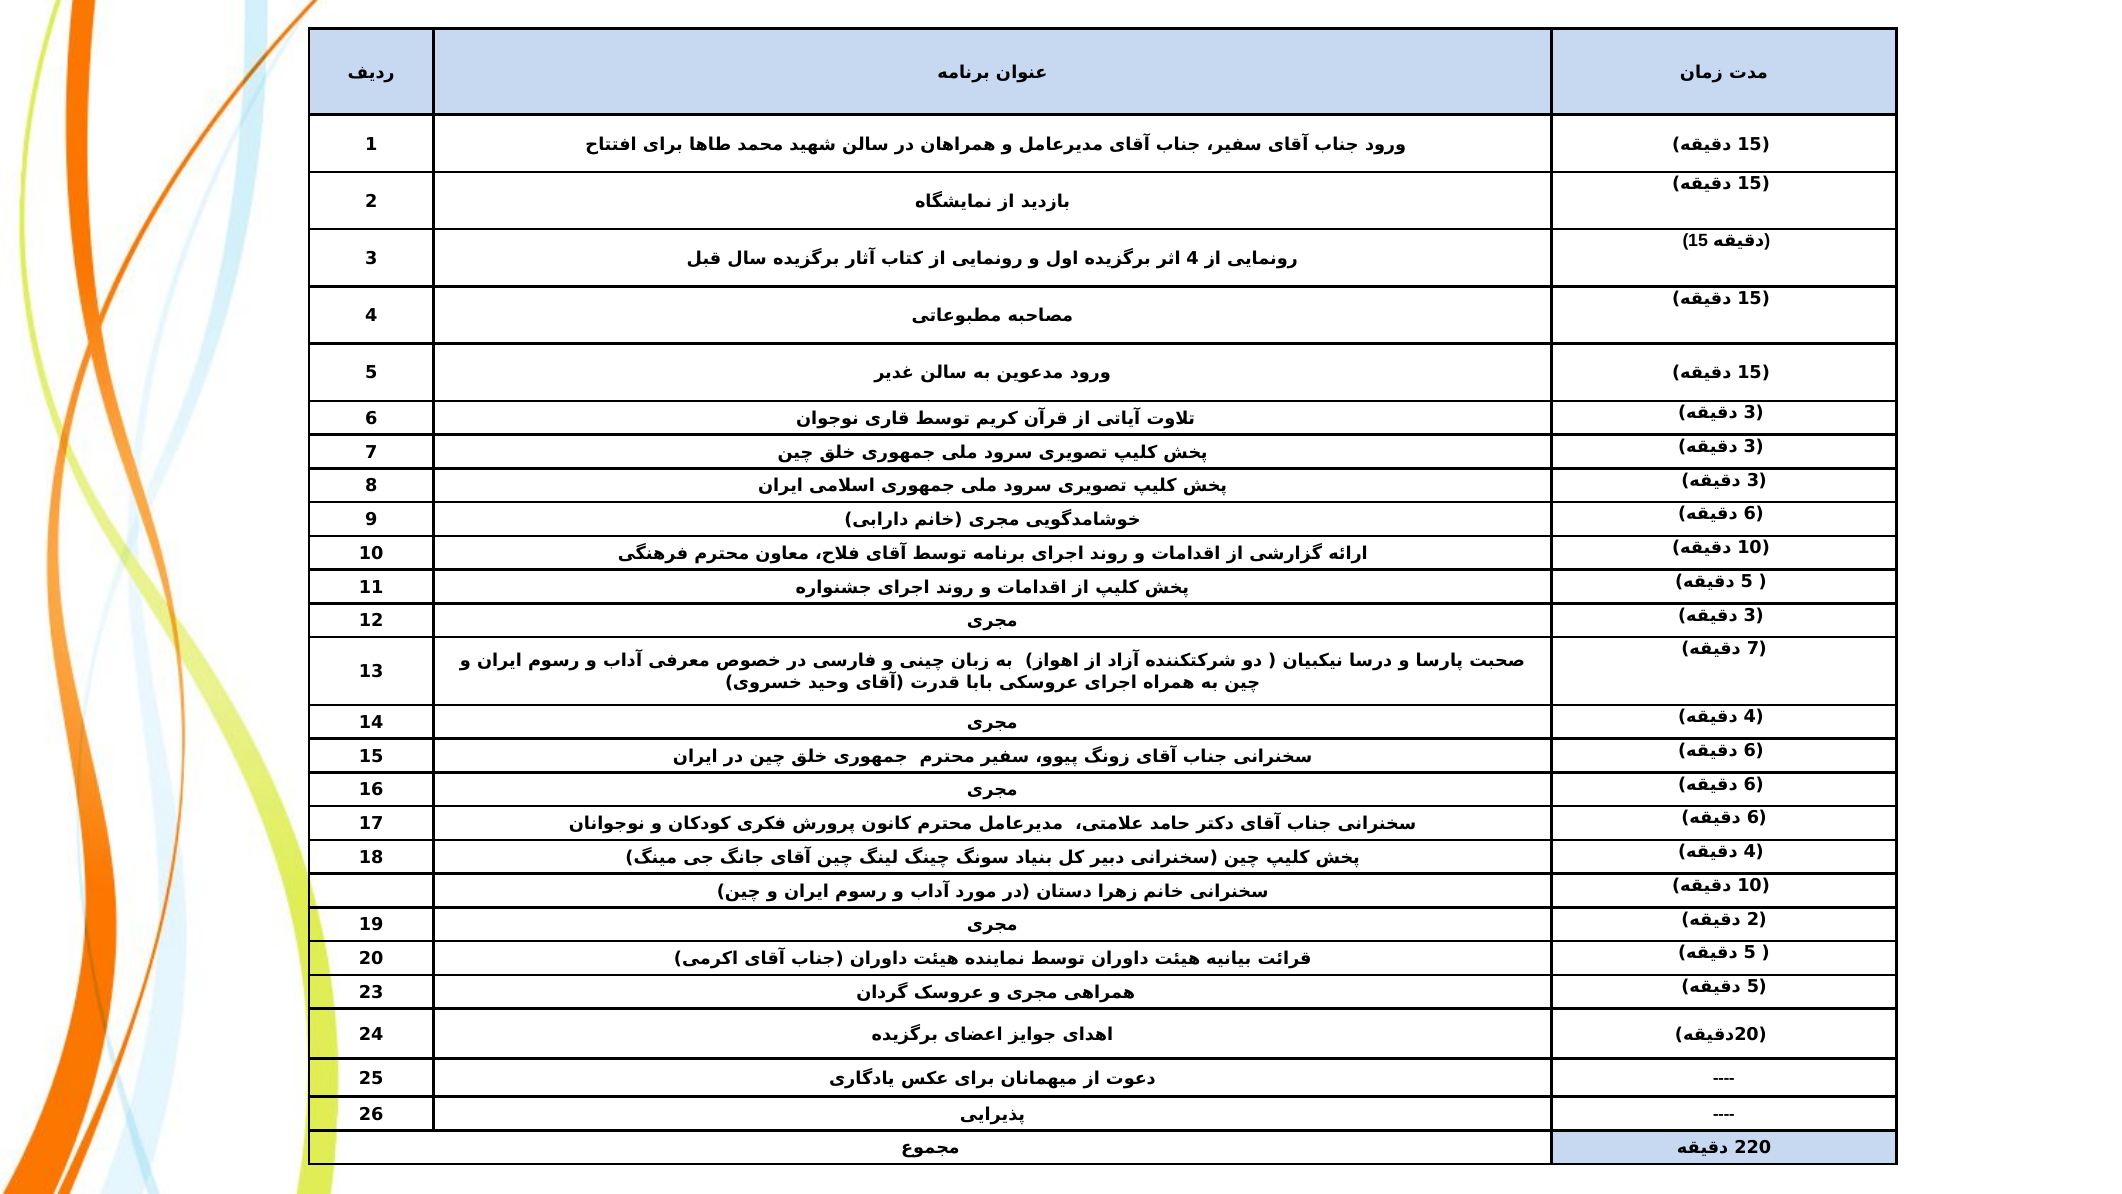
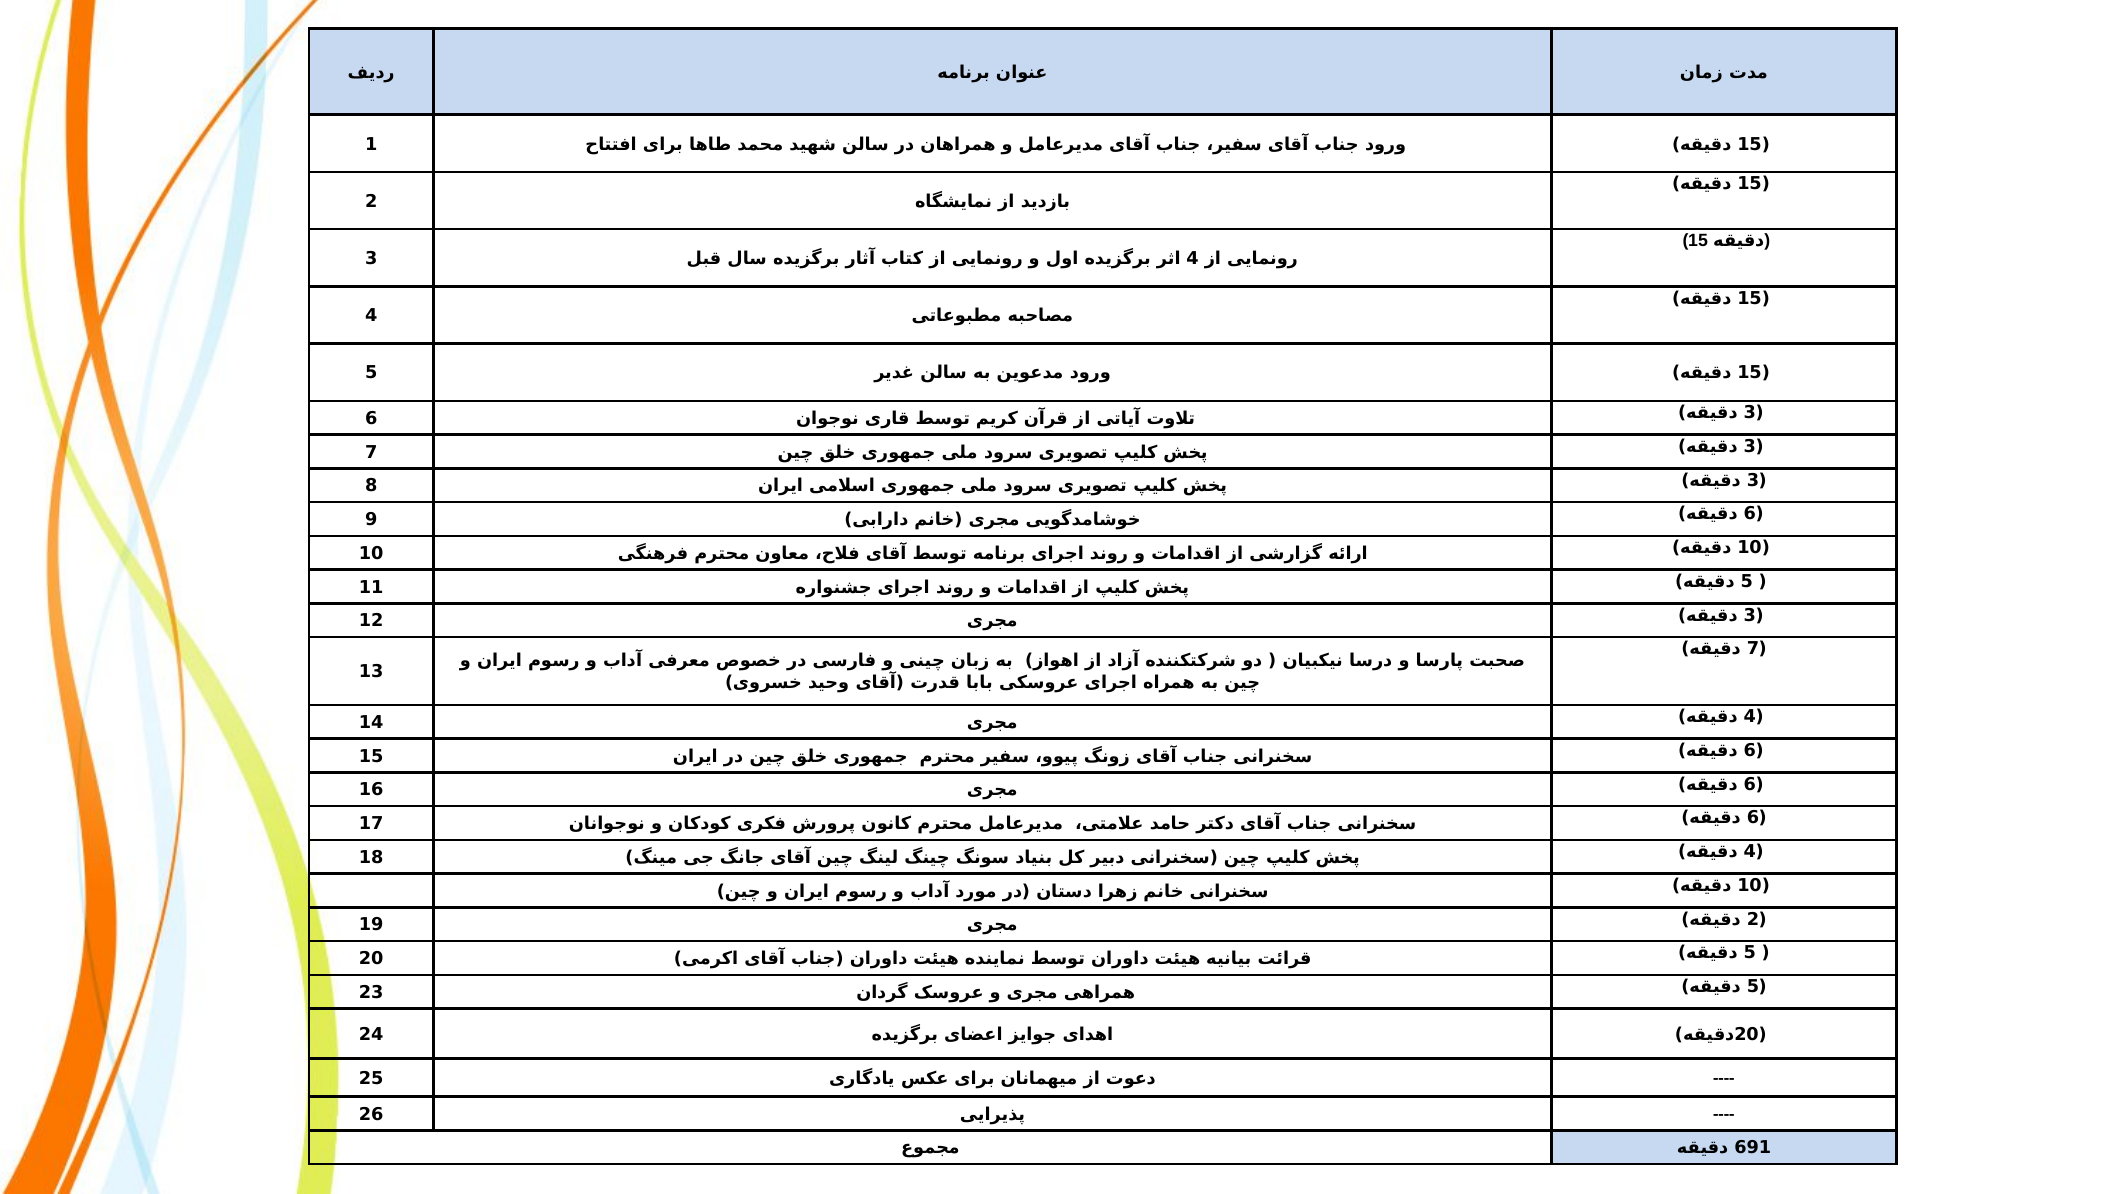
220: 220 -> 691
